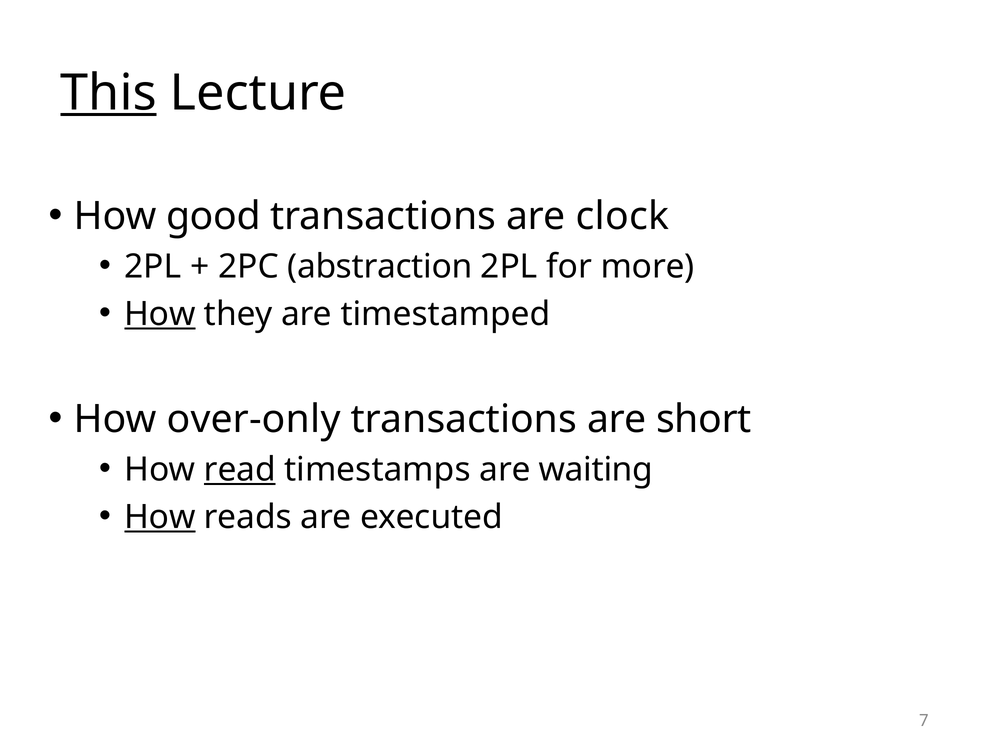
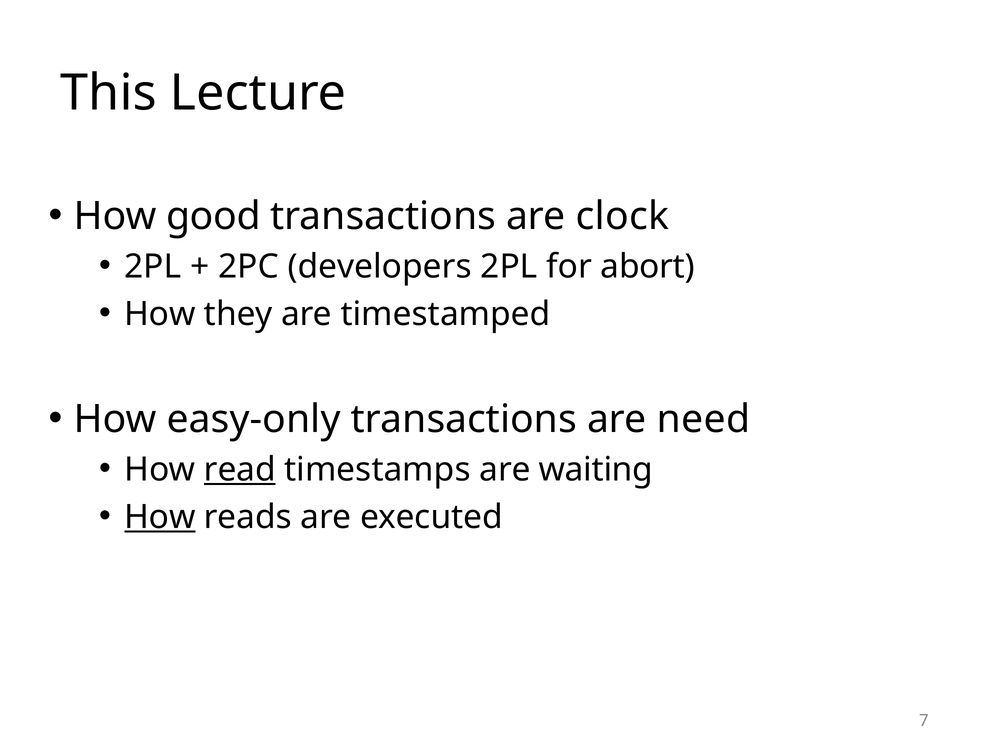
This underline: present -> none
abstraction: abstraction -> developers
more: more -> abort
How at (160, 314) underline: present -> none
over-only: over-only -> easy-only
short: short -> need
